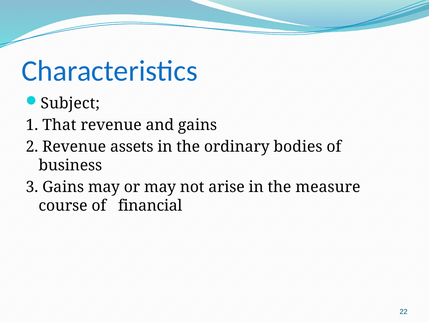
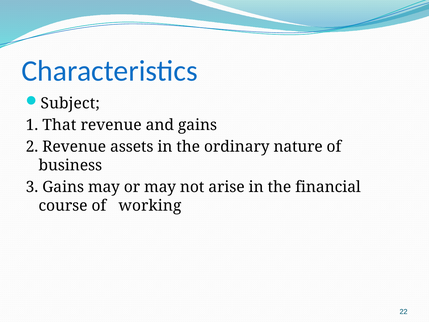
bodies: bodies -> nature
measure: measure -> financial
financial: financial -> working
